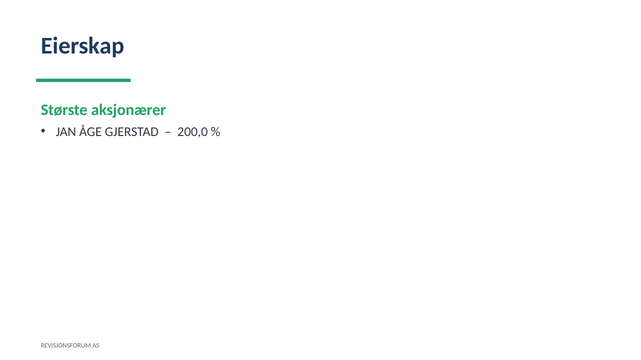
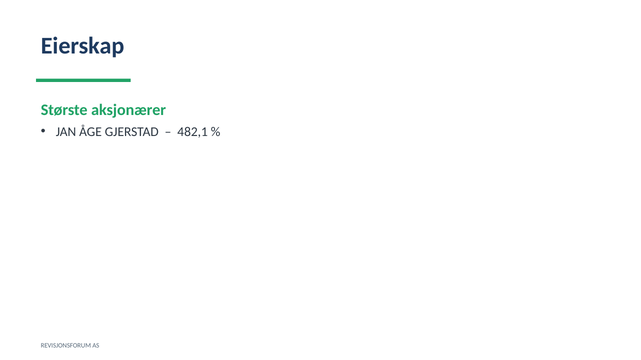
200,0: 200,0 -> 482,1
